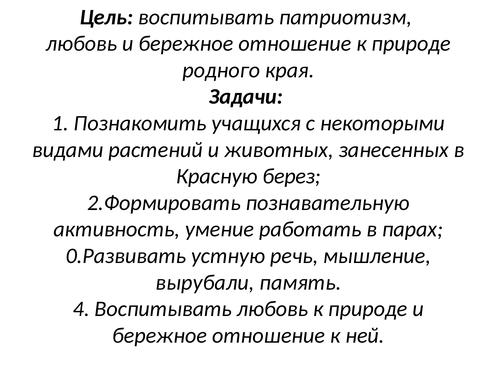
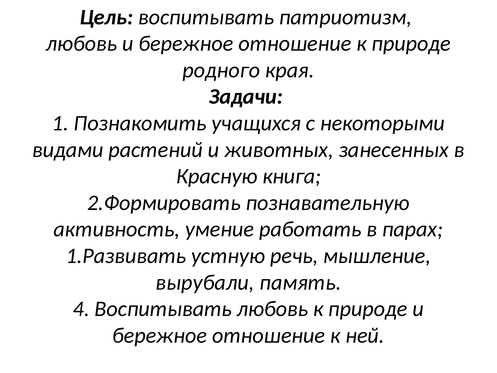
берез: берез -> книга
0.Развивать: 0.Развивать -> 1.Развивать
